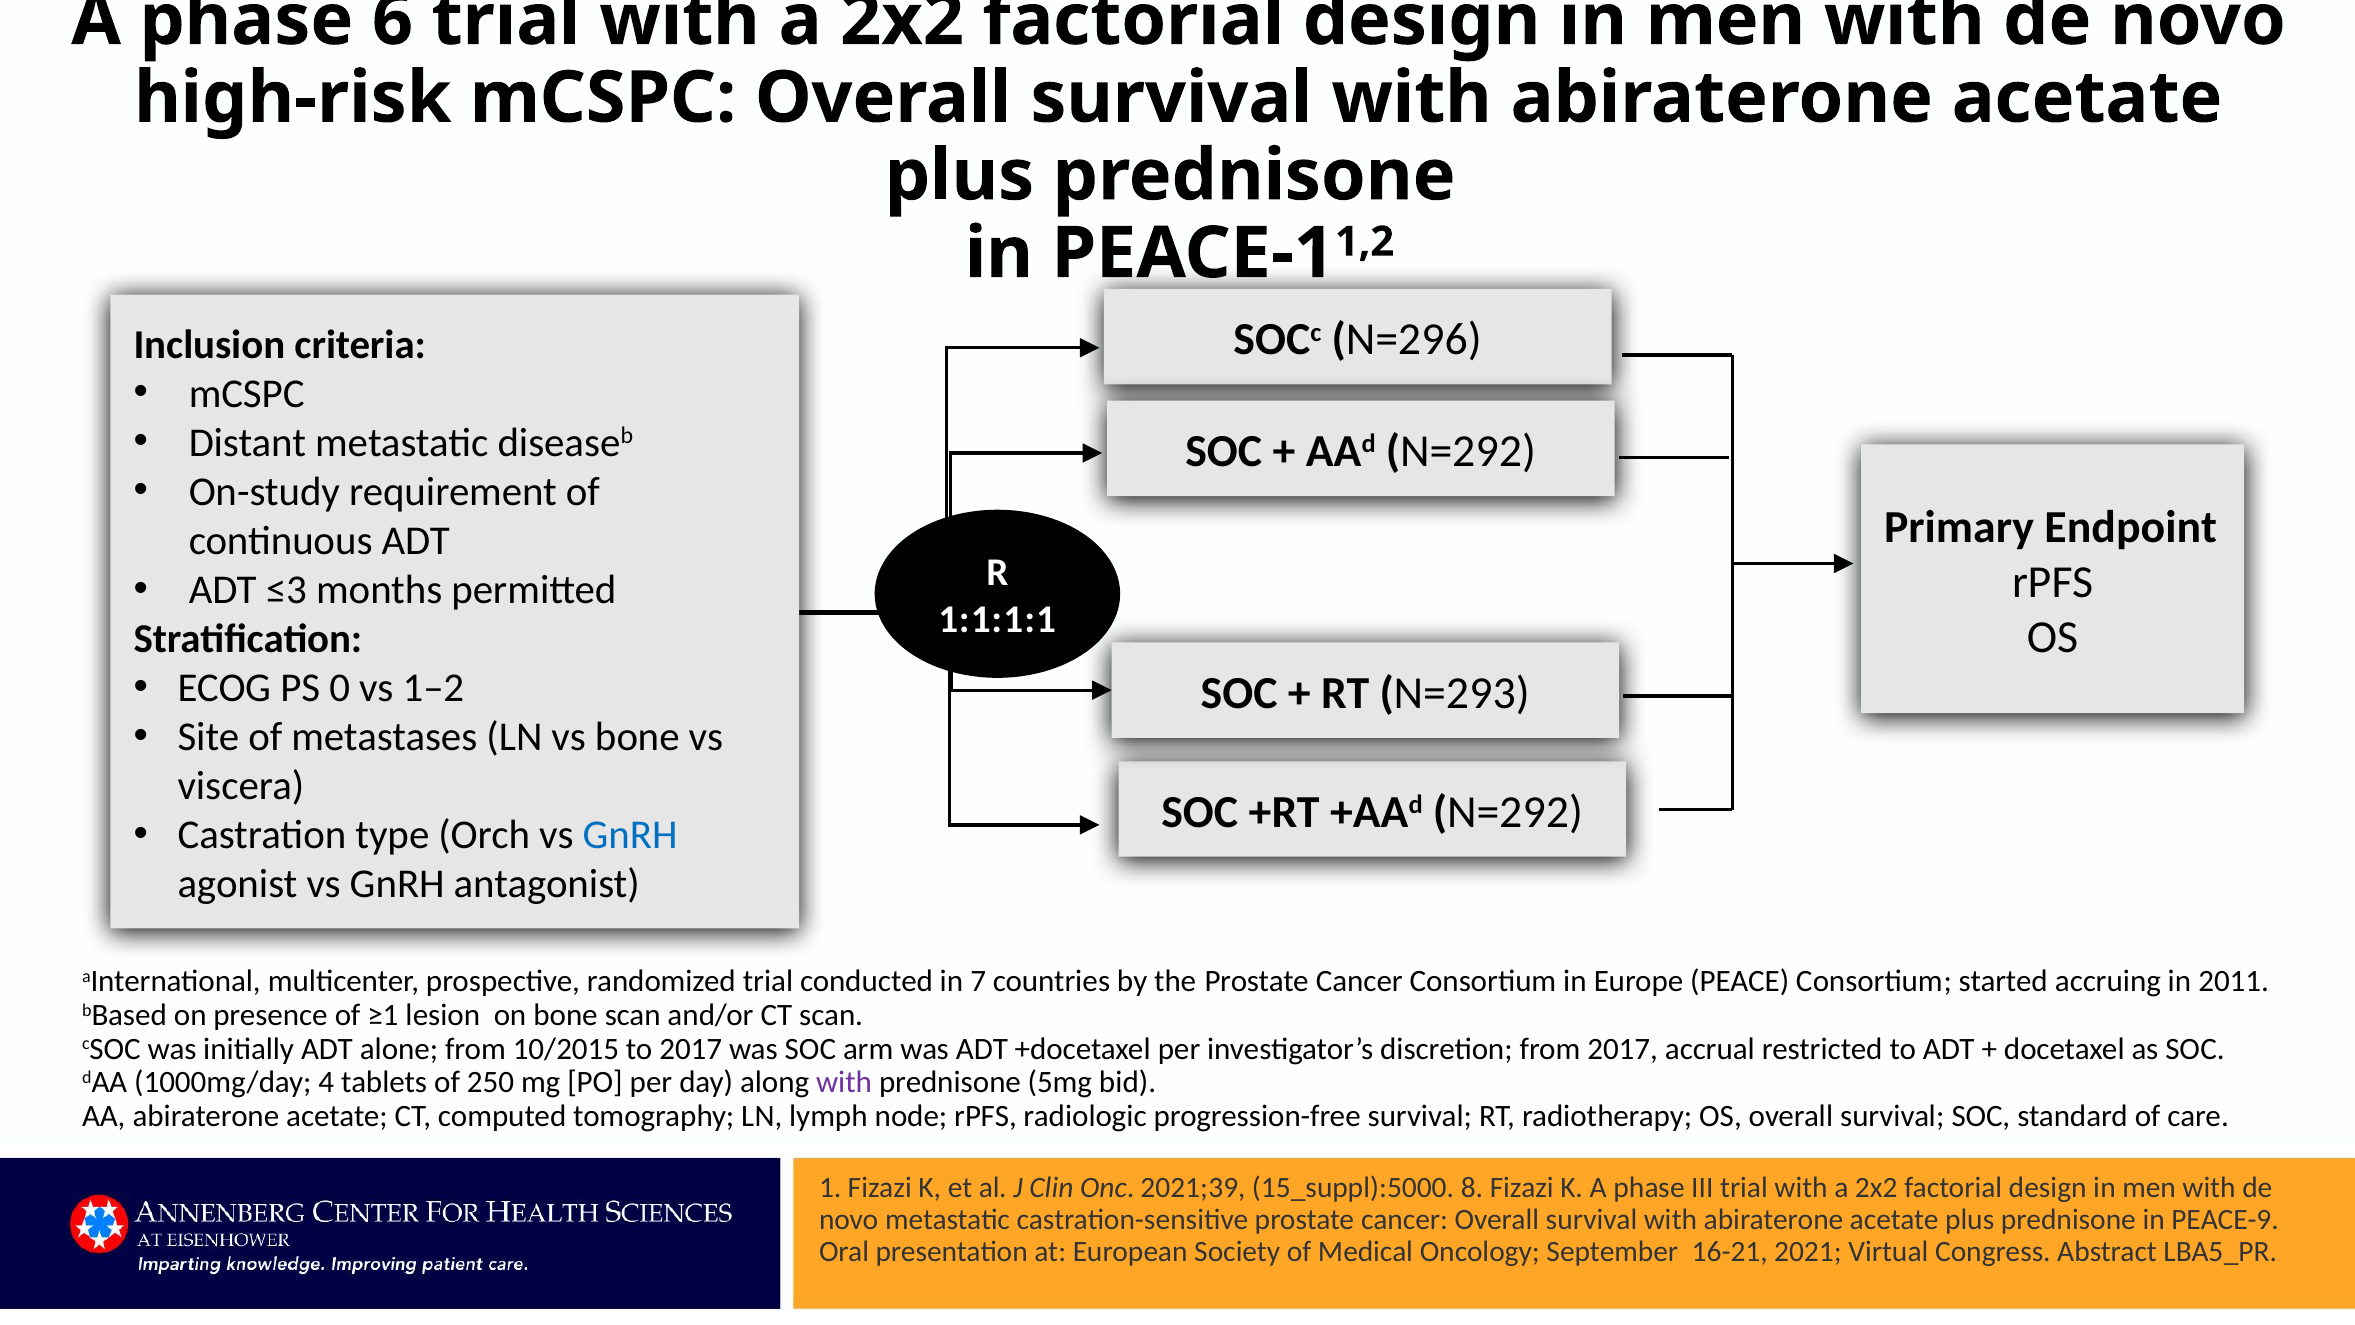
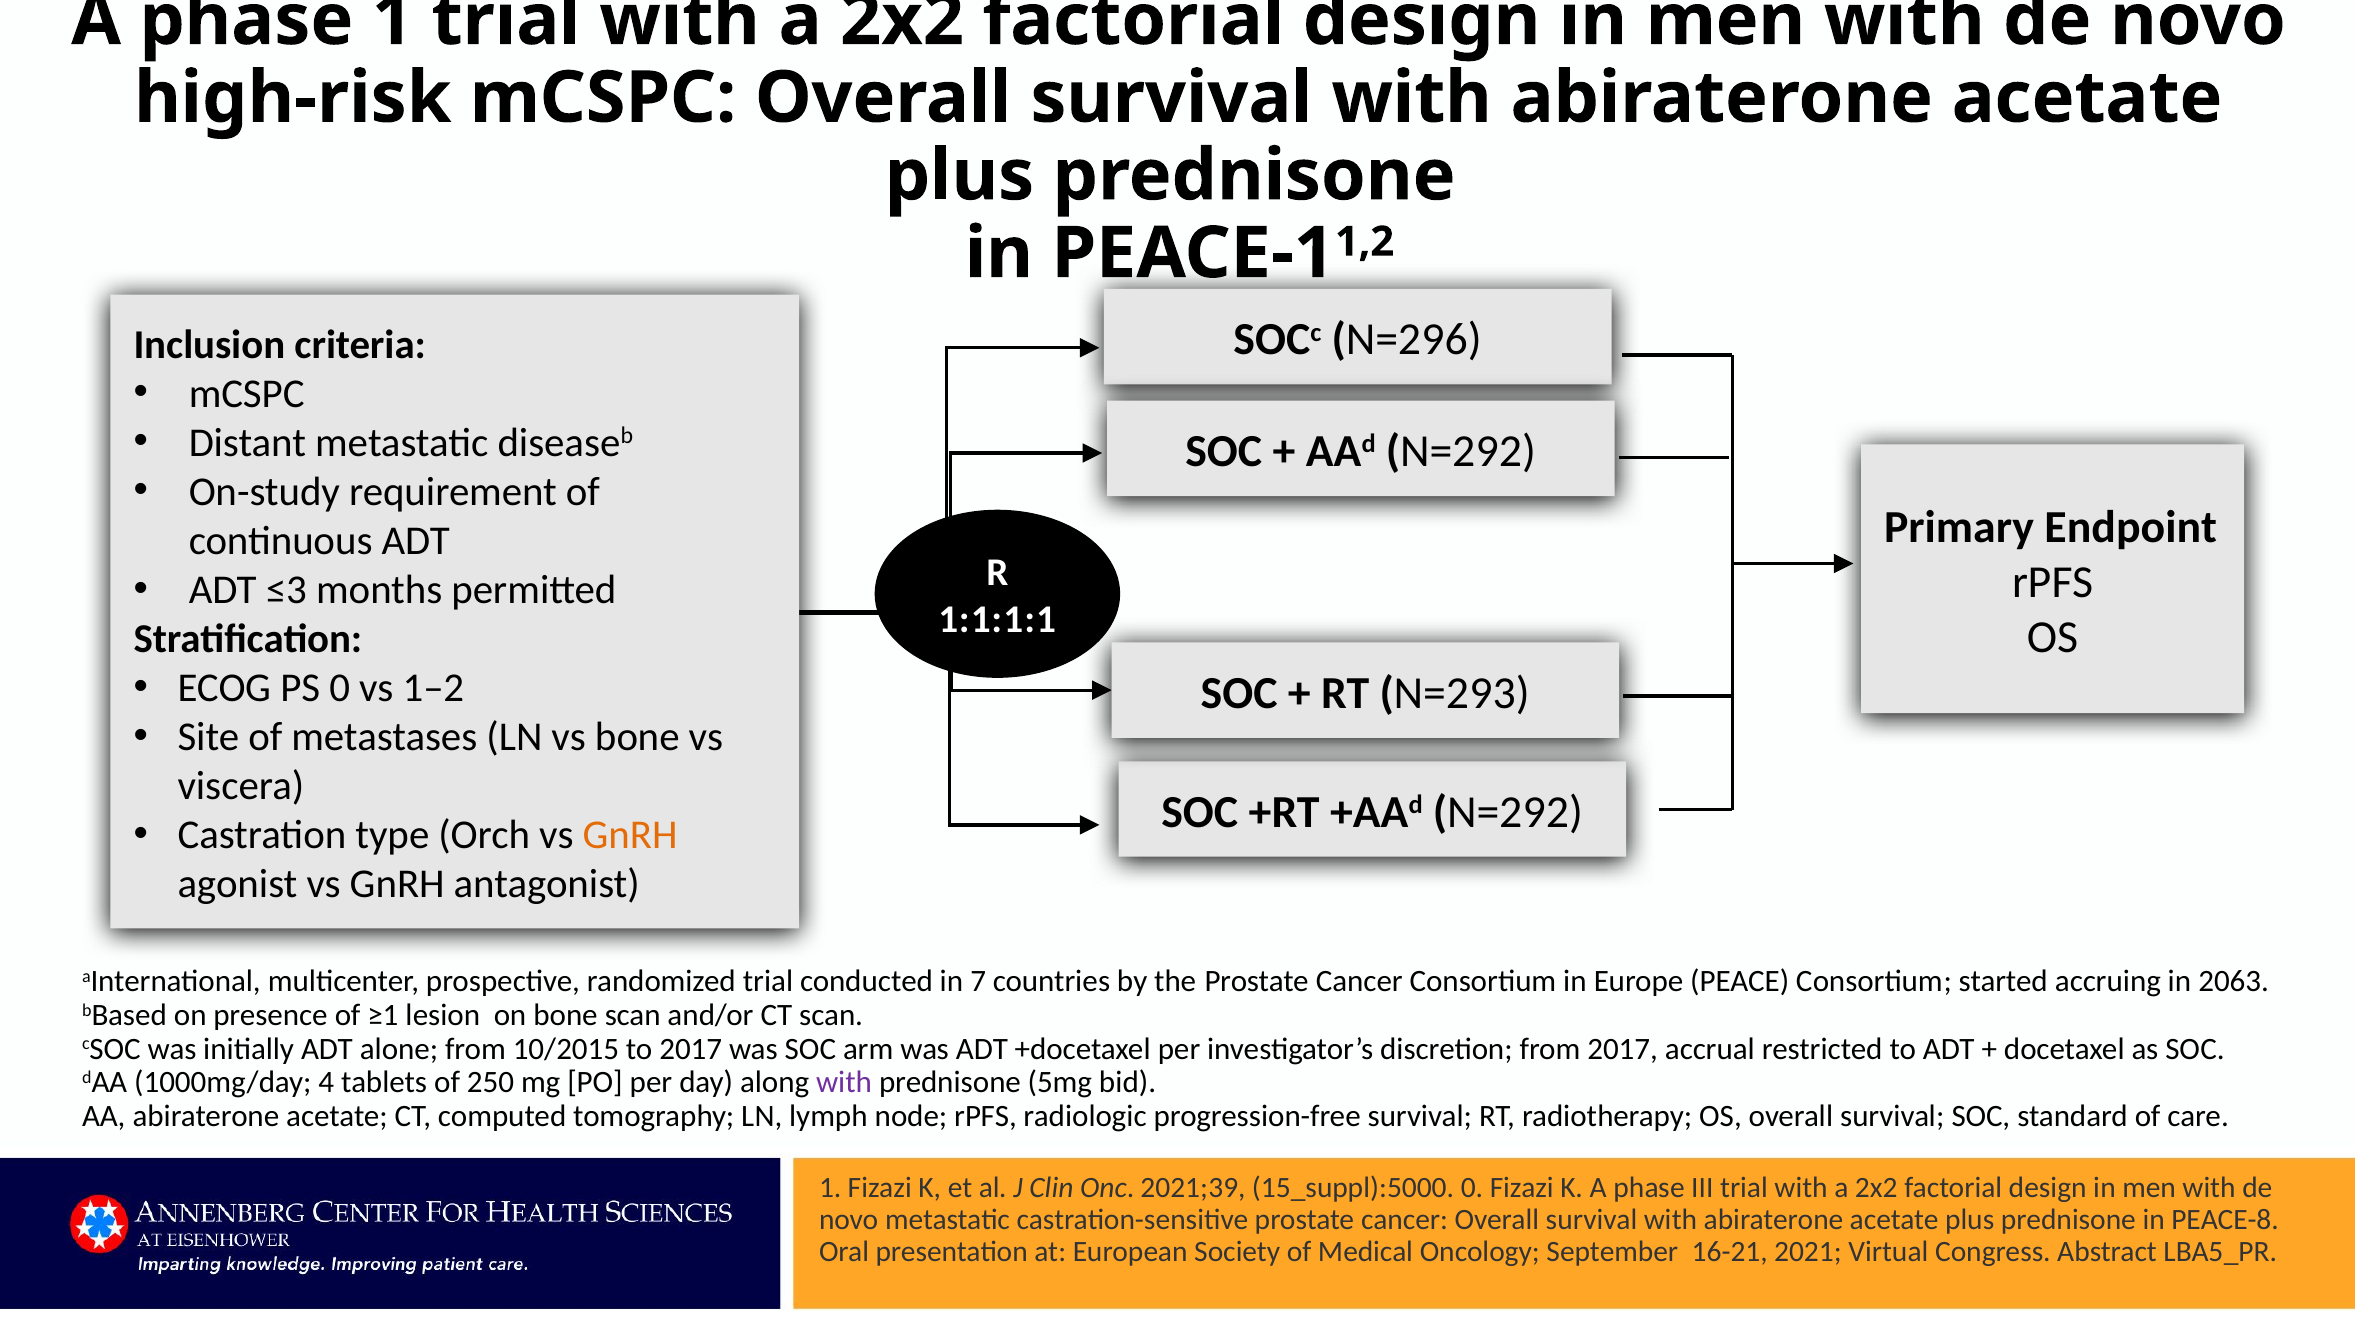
phase 6: 6 -> 1
GnRH at (630, 835) colour: blue -> orange
2011: 2011 -> 2063
15_suppl):5000 8: 8 -> 0
PEACE-9: PEACE-9 -> PEACE-8
